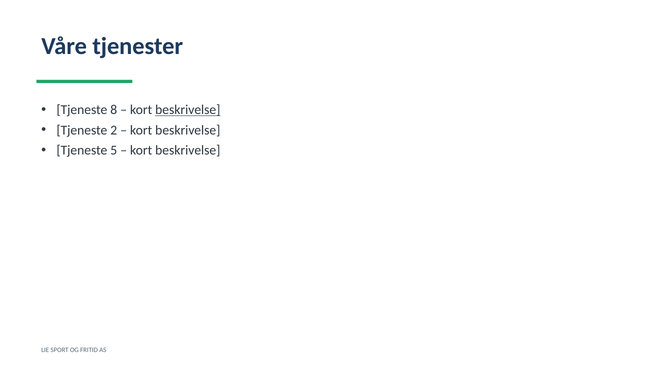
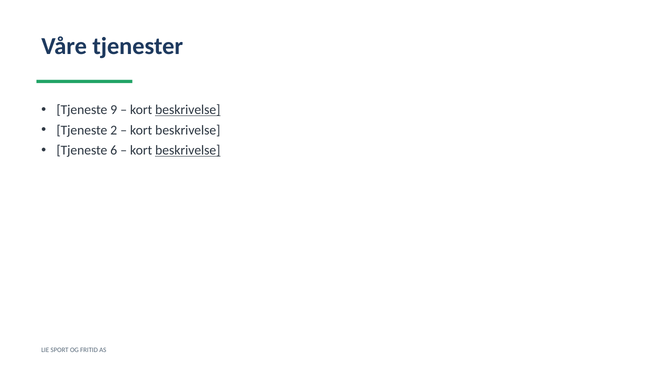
8: 8 -> 9
5: 5 -> 6
beskrivelse at (188, 151) underline: none -> present
